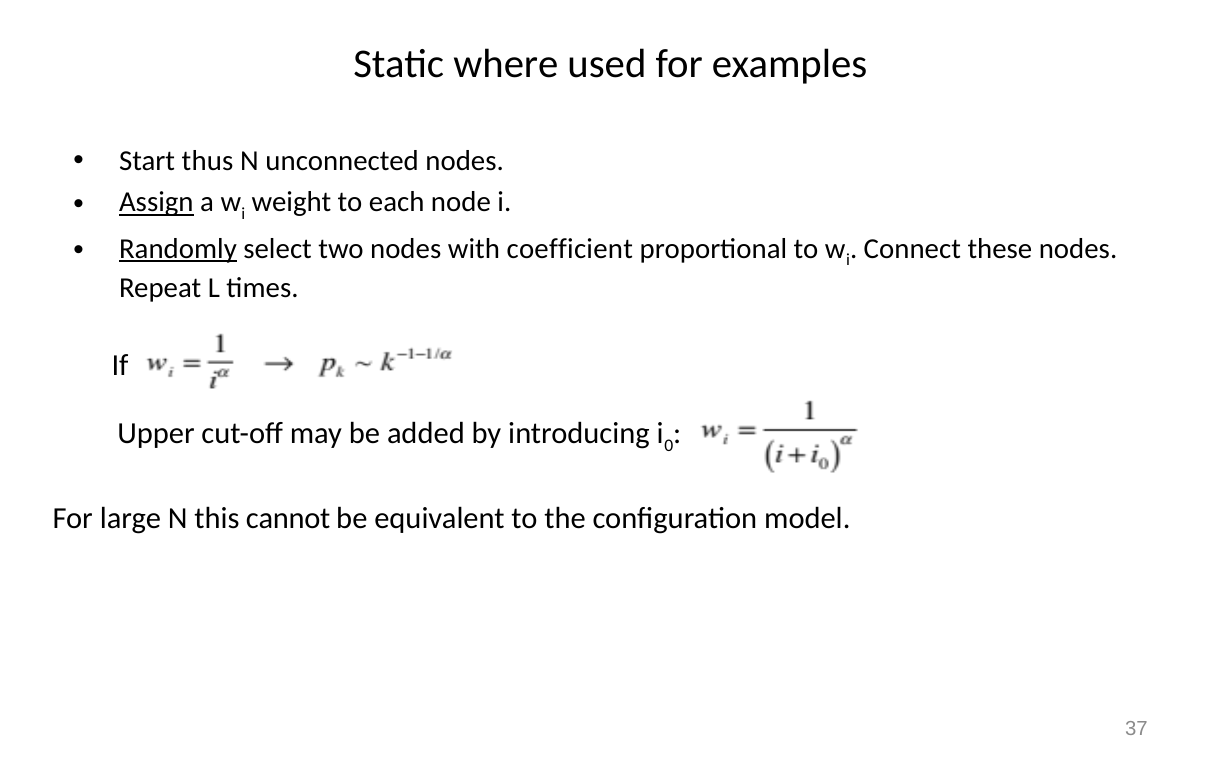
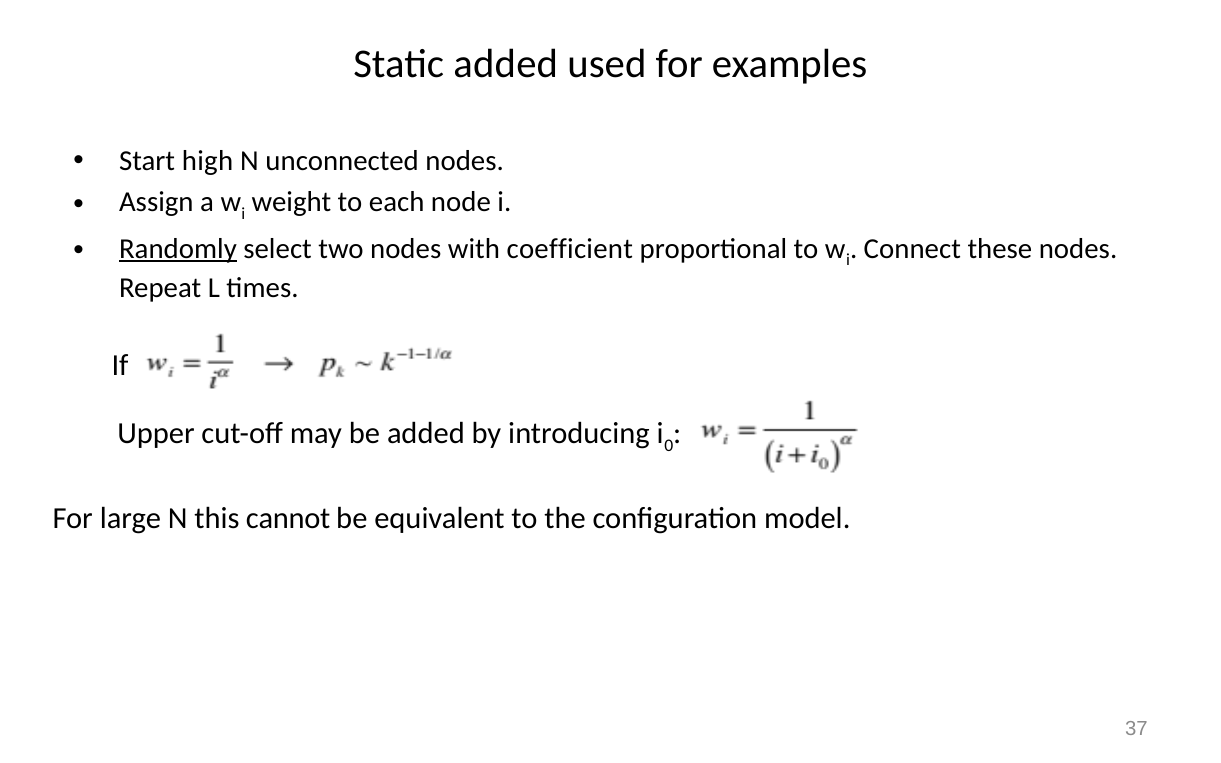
Static where: where -> added
thus: thus -> high
Assign underline: present -> none
